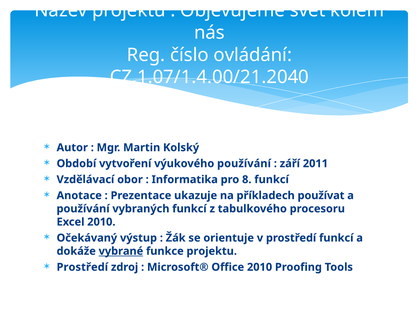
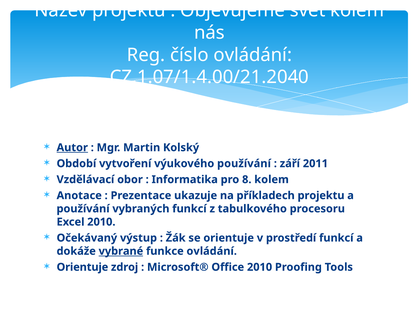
Autor underline: none -> present
8 funkcí: funkcí -> kolem
příkladech používat: používat -> projektu
funkce projektu: projektu -> ovládání
Prostředí at (82, 268): Prostředí -> Orientuje
